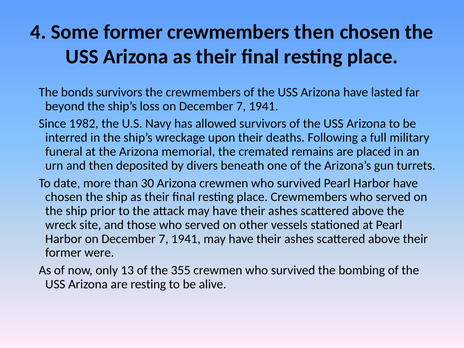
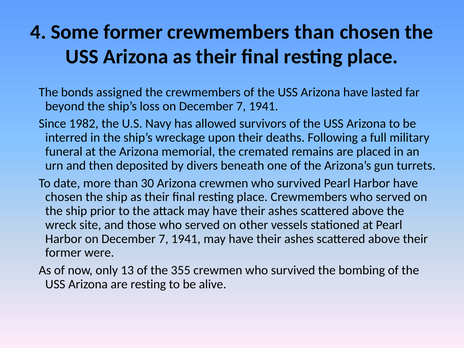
crewmembers then: then -> than
bonds survivors: survivors -> assigned
